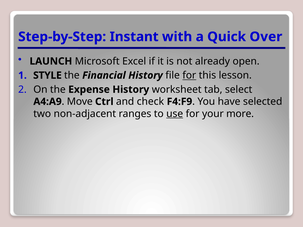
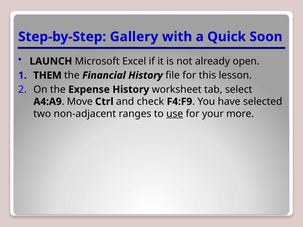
Instant: Instant -> Gallery
Over: Over -> Soon
STYLE: STYLE -> THEM
for at (189, 75) underline: present -> none
